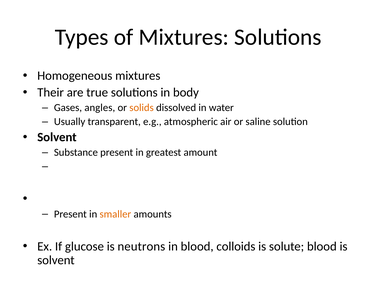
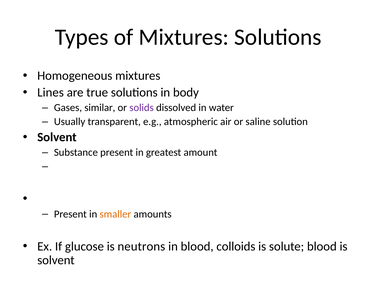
Their: Their -> Lines
angles: angles -> similar
solids colour: orange -> purple
